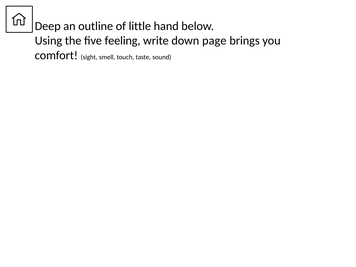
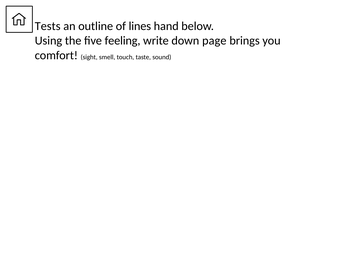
Deep: Deep -> Tests
little: little -> lines
